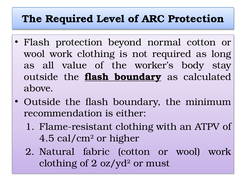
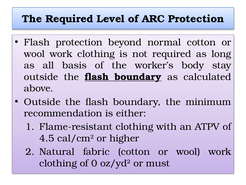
value: value -> basis
of 2: 2 -> 0
